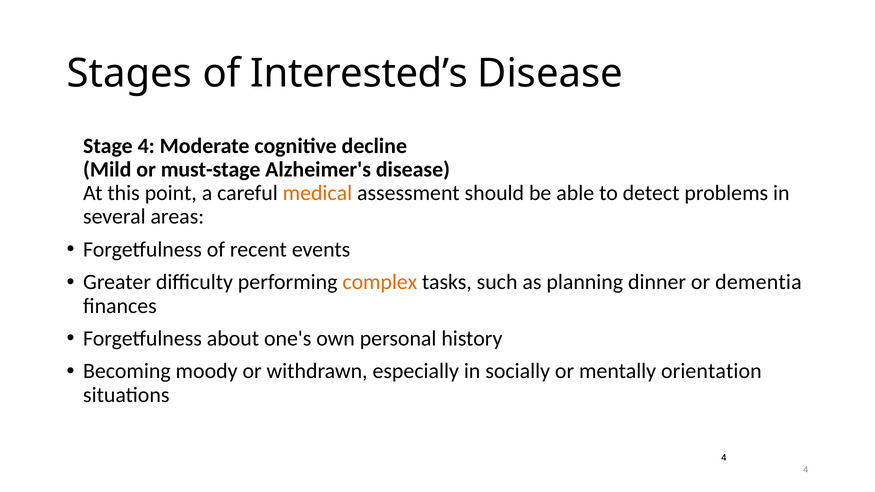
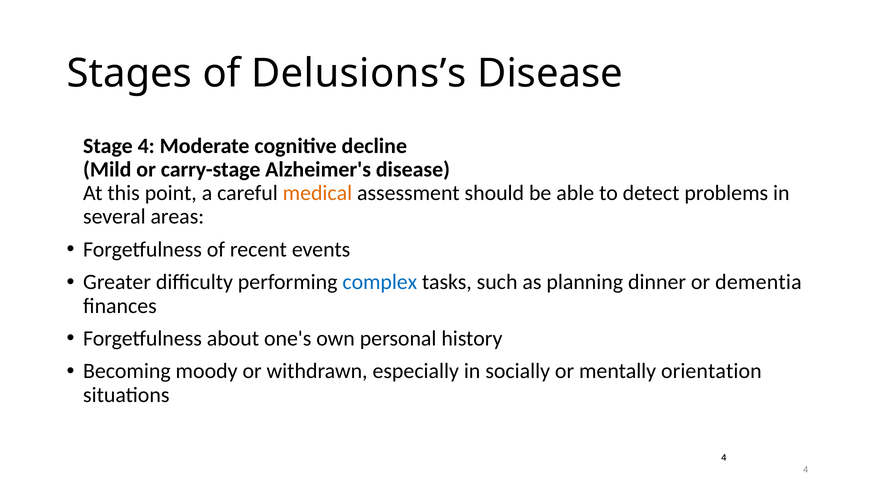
Interested’s: Interested’s -> Delusions’s
must-stage: must-stage -> carry-stage
complex colour: orange -> blue
